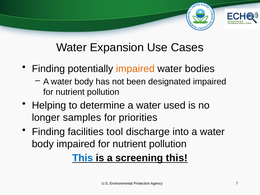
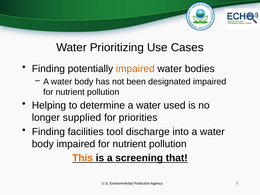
Expansion: Expansion -> Prioritizing
samples: samples -> supplied
This at (83, 158) colour: blue -> orange
screening this: this -> that
